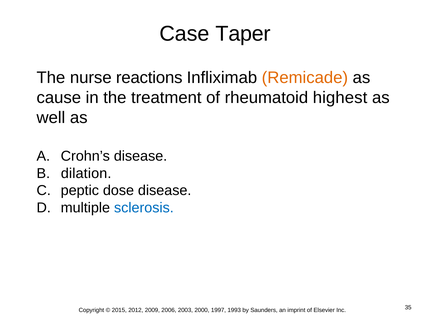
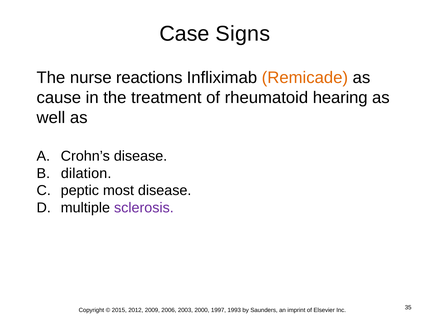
Taper: Taper -> Signs
highest: highest -> hearing
dose: dose -> most
sclerosis colour: blue -> purple
